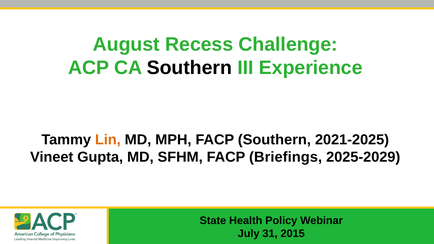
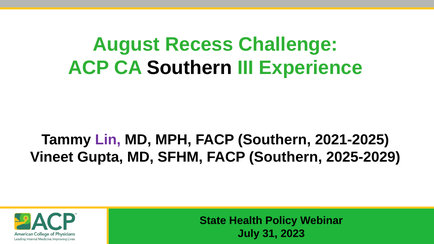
Lin colour: orange -> purple
SFHM FACP Briefings: Briefings -> Southern
2015: 2015 -> 2023
